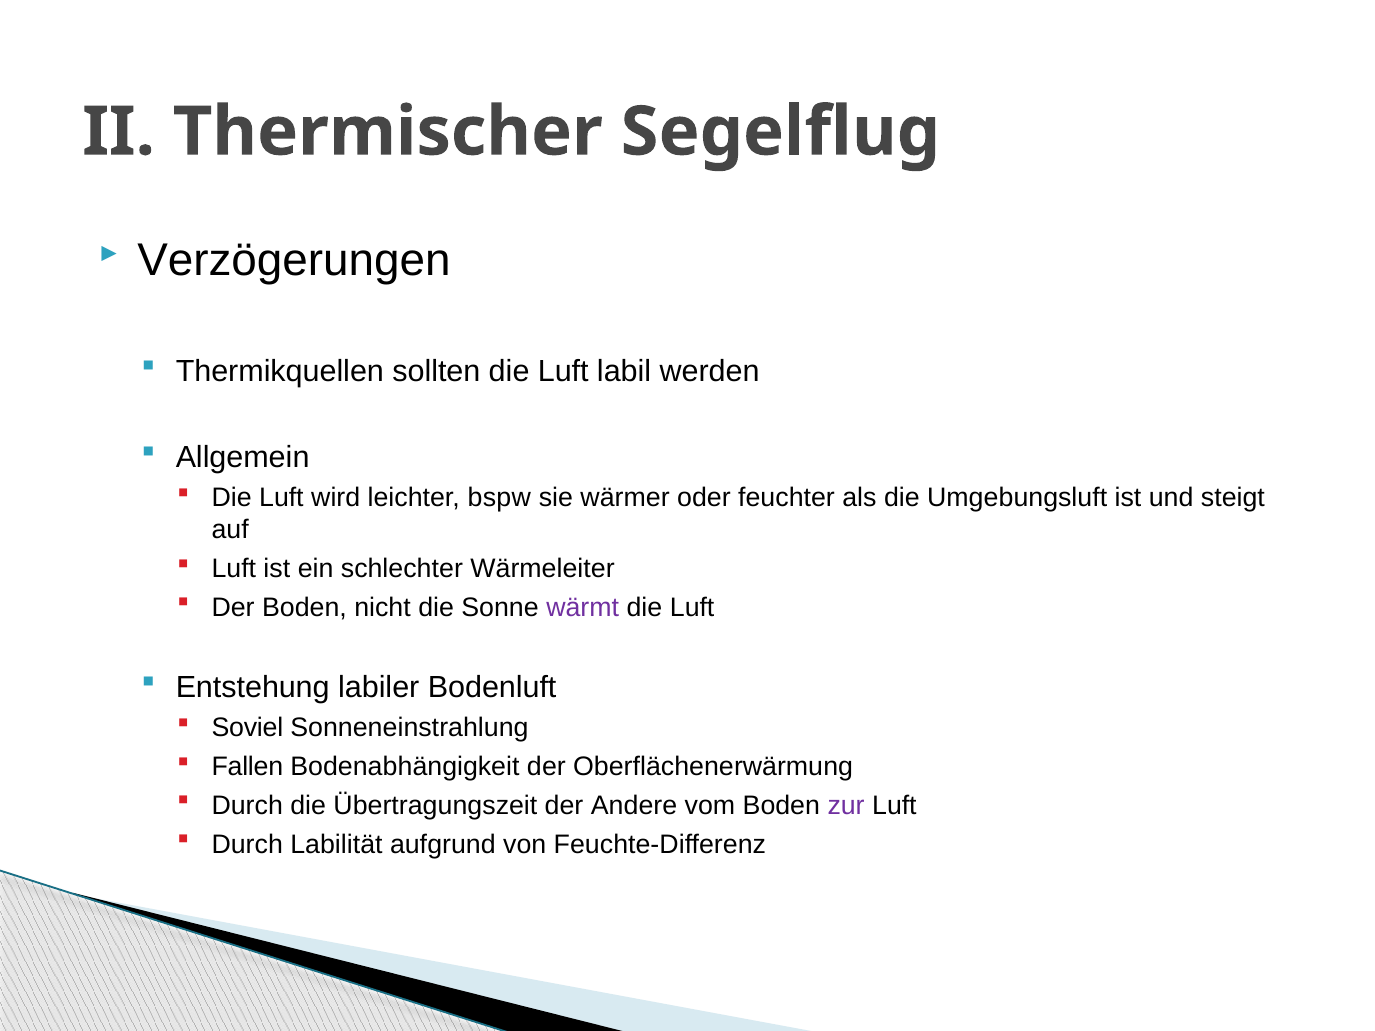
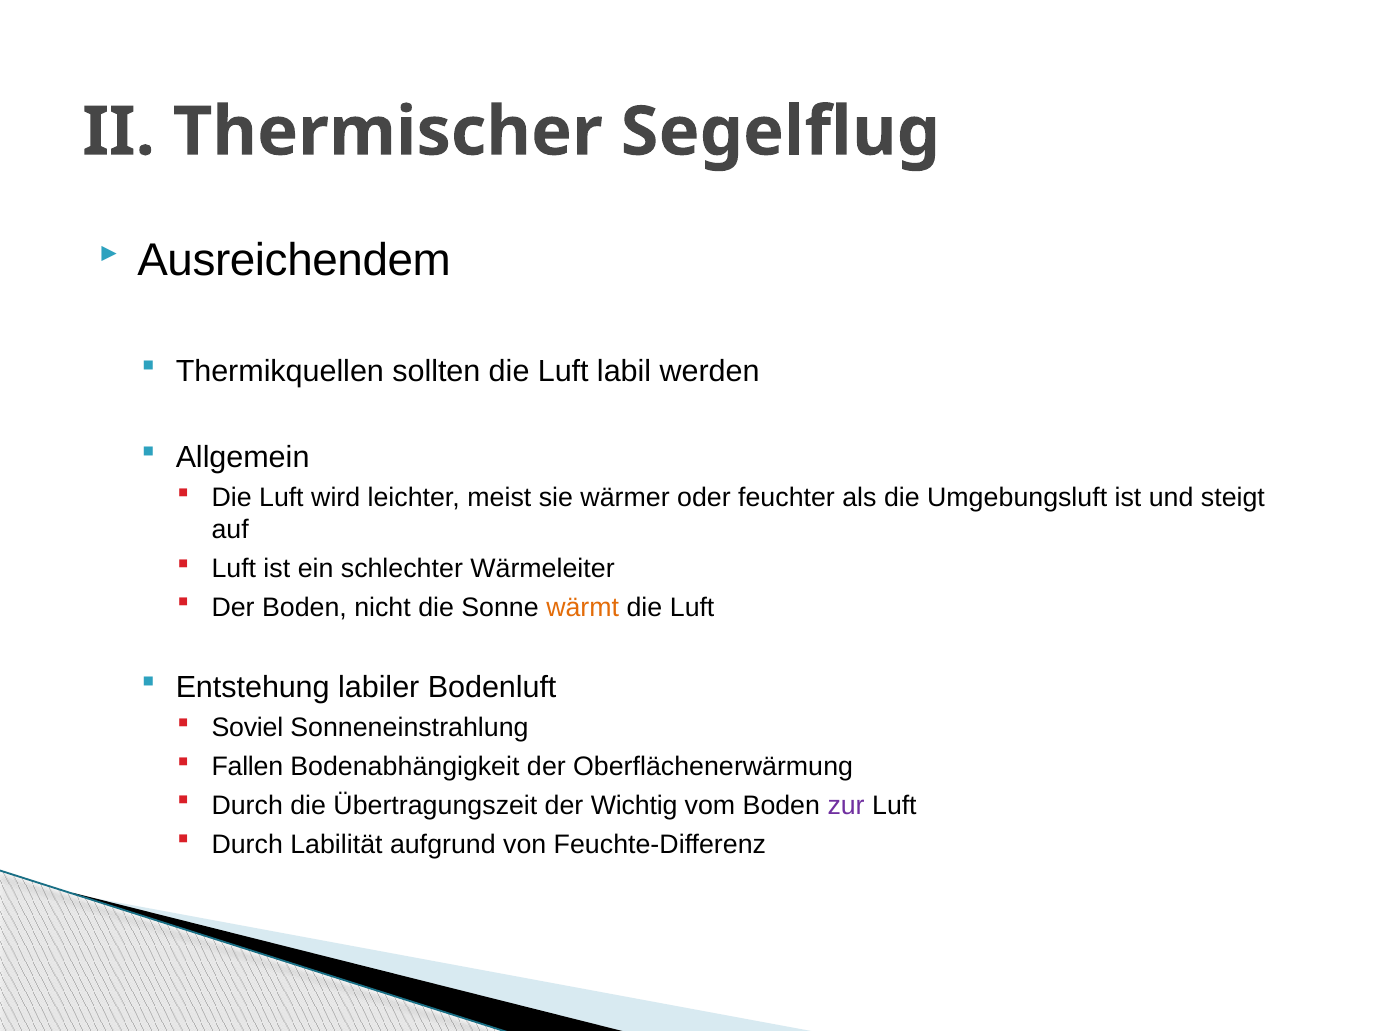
Verzögerungen: Verzögerungen -> Ausreichendem
bspw: bspw -> meist
wärmt colour: purple -> orange
Andere: Andere -> Wichtig
